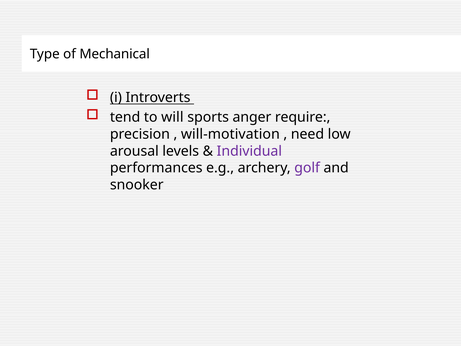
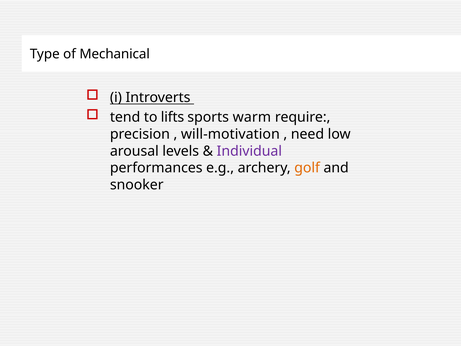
will: will -> lifts
anger: anger -> warm
golf colour: purple -> orange
